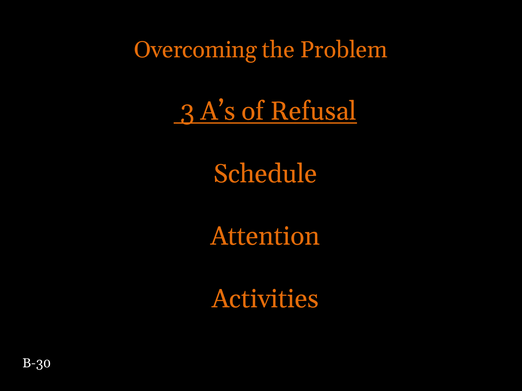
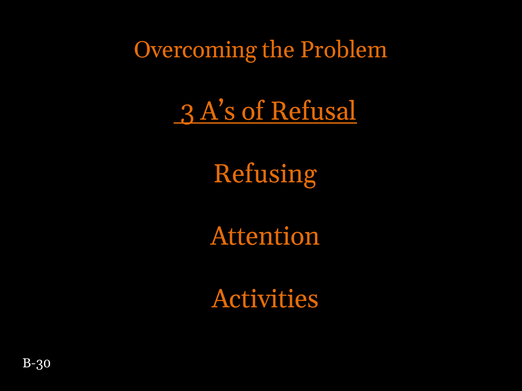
Schedule: Schedule -> Refusing
